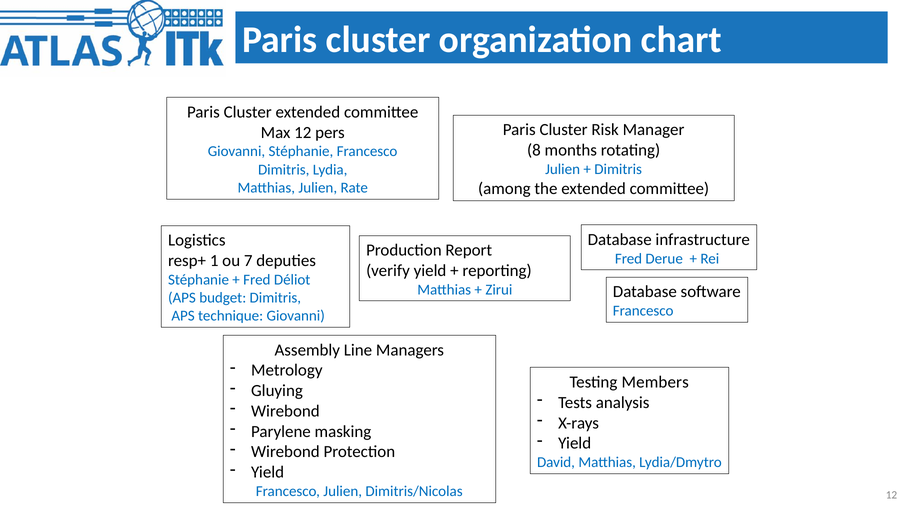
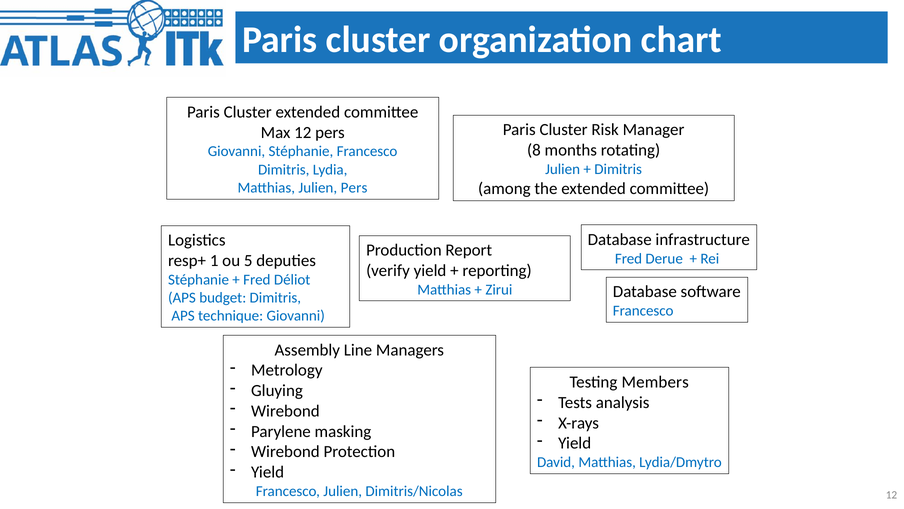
Julien Rate: Rate -> Pers
7: 7 -> 5
